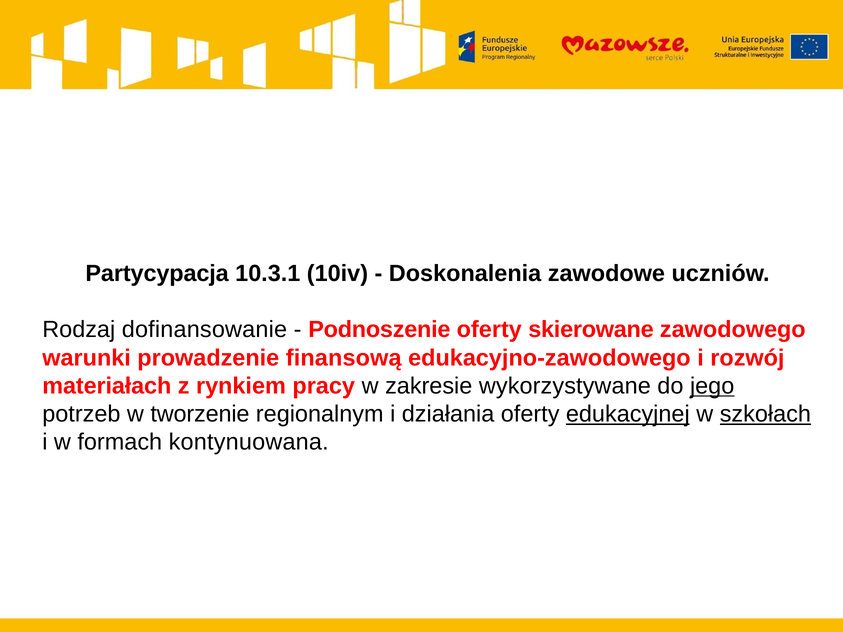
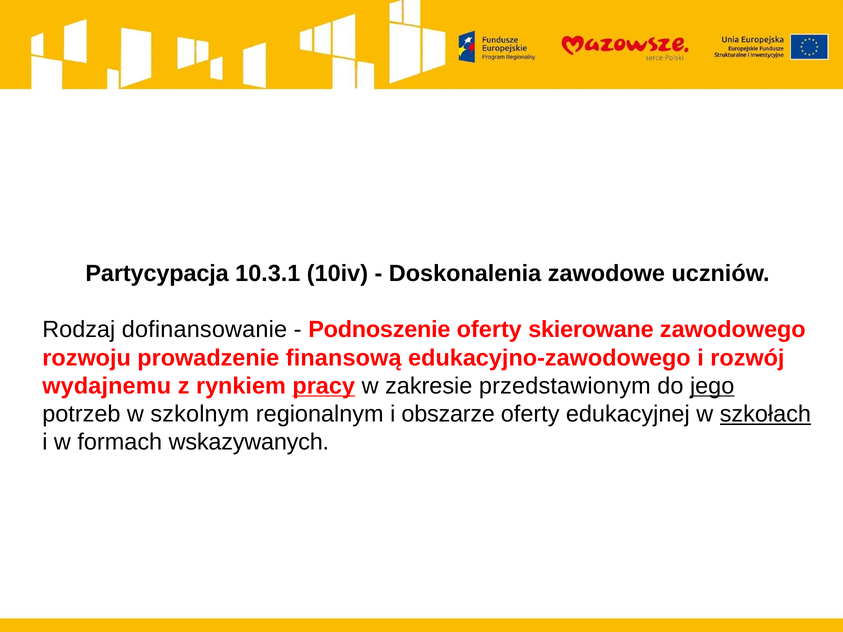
warunki: warunki -> rozwoju
materiałach: materiałach -> wydajnemu
pracy underline: none -> present
wykorzystywane: wykorzystywane -> przedstawionym
tworzenie: tworzenie -> szkolnym
działania: działania -> obszarze
edukacyjnej underline: present -> none
kontynuowana: kontynuowana -> wskazywanych
